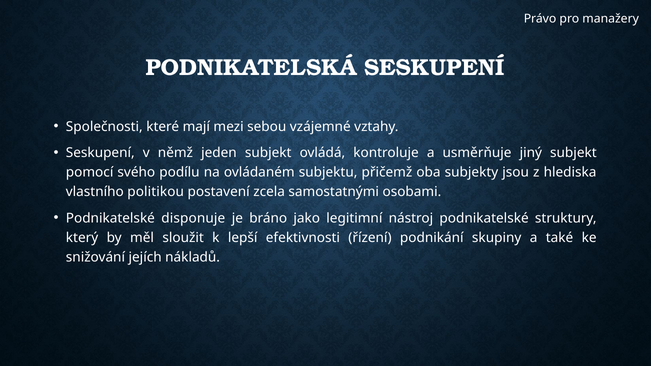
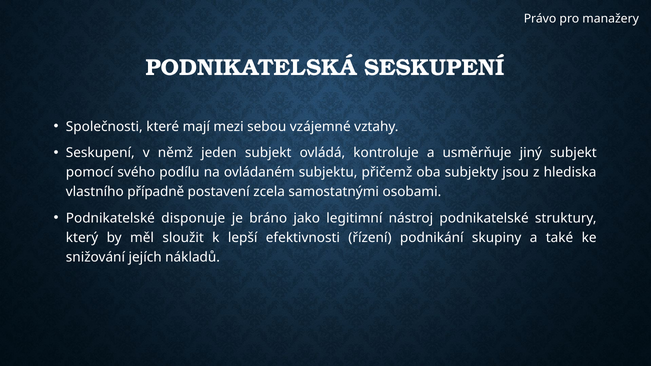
politikou: politikou -> případně
